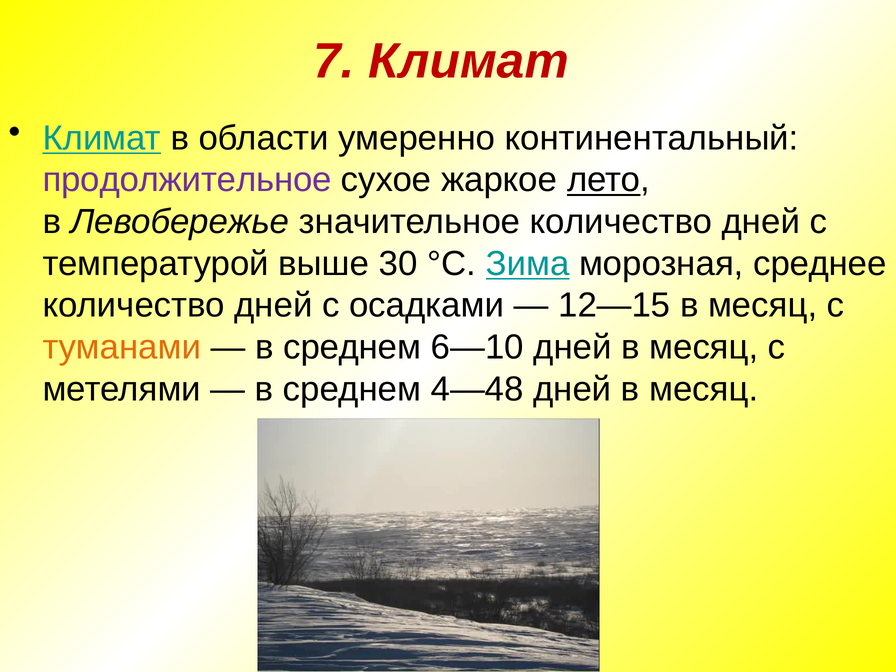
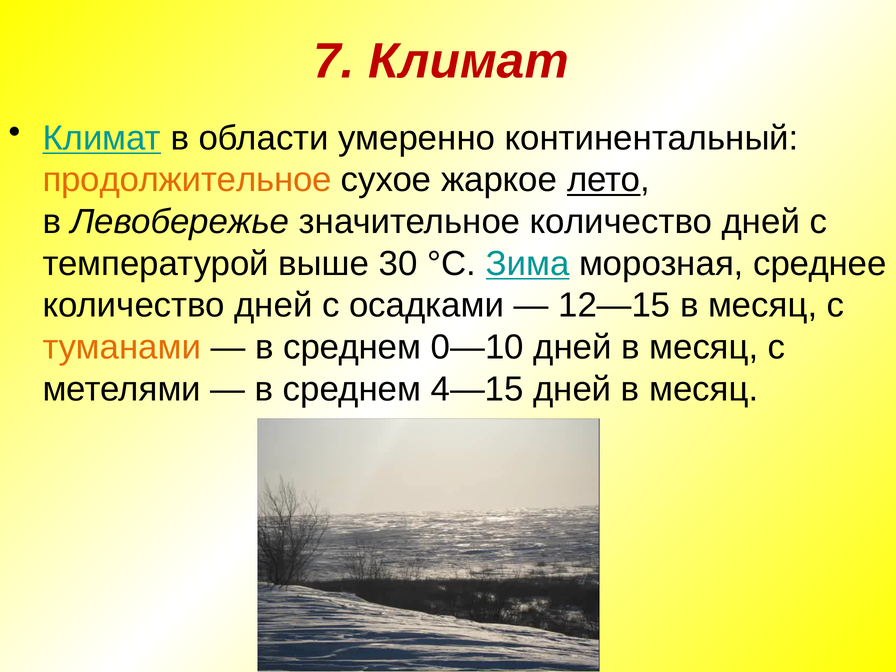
продолжительное colour: purple -> orange
6—10: 6—10 -> 0—10
4—48: 4—48 -> 4—15
